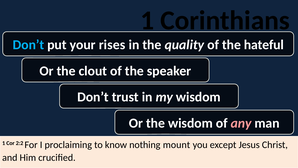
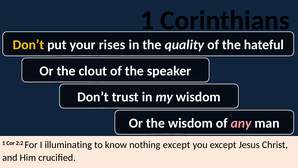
Don’t at (28, 45) colour: light blue -> yellow
proclaiming: proclaiming -> illuminating
nothing mount: mount -> except
